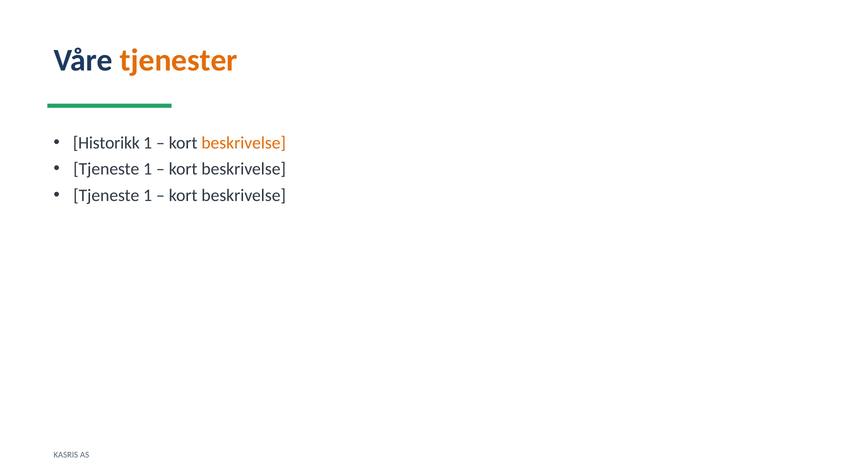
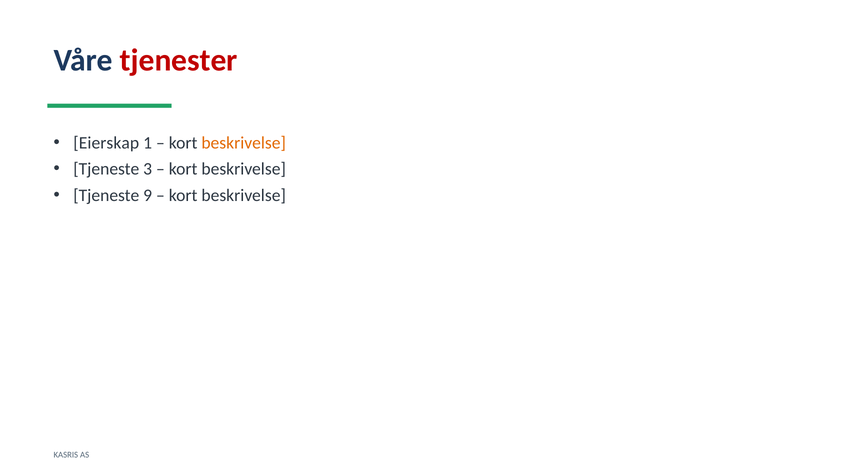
tjenester colour: orange -> red
Historikk: Historikk -> Eierskap
1 at (148, 169): 1 -> 3
1 at (148, 195): 1 -> 9
